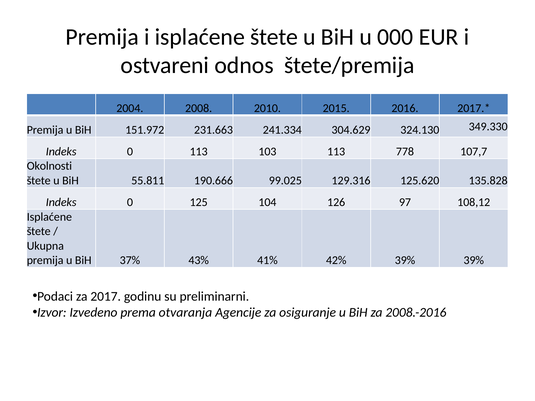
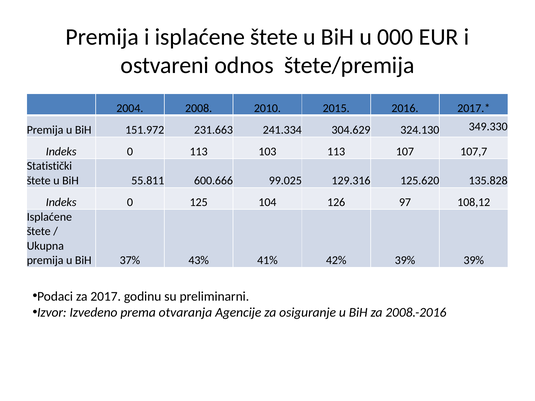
778: 778 -> 107
Okolnosti: Okolnosti -> Statistički
190.666: 190.666 -> 600.666
